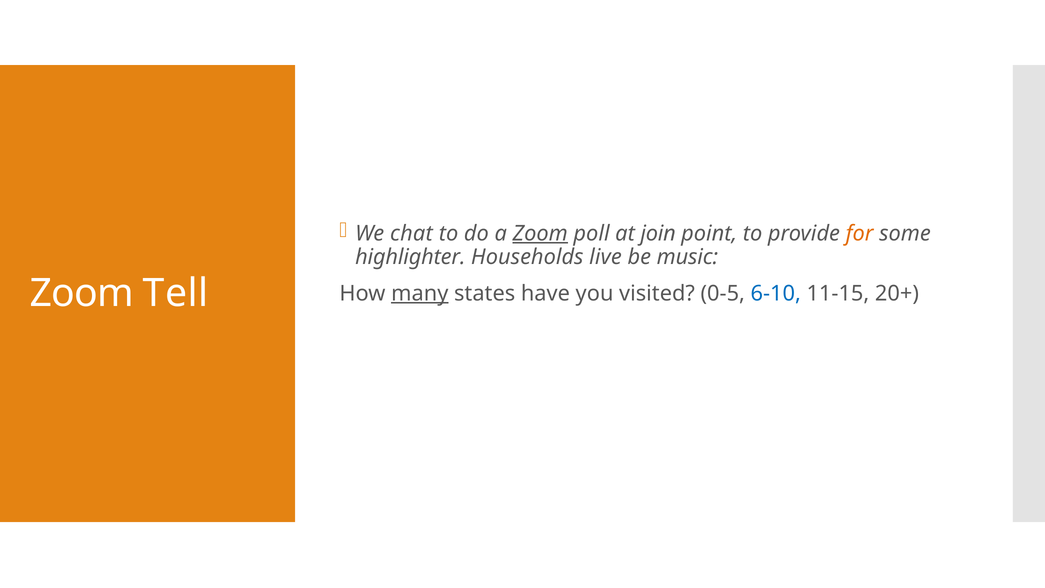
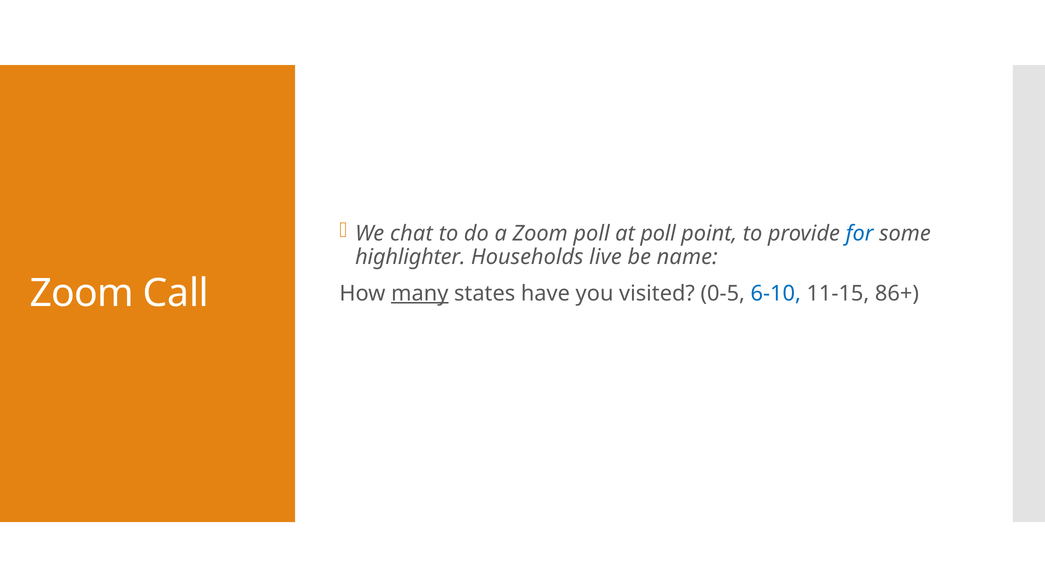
Zoom at (540, 233) underline: present -> none
at join: join -> poll
for colour: orange -> blue
music: music -> name
Tell: Tell -> Call
20+: 20+ -> 86+
